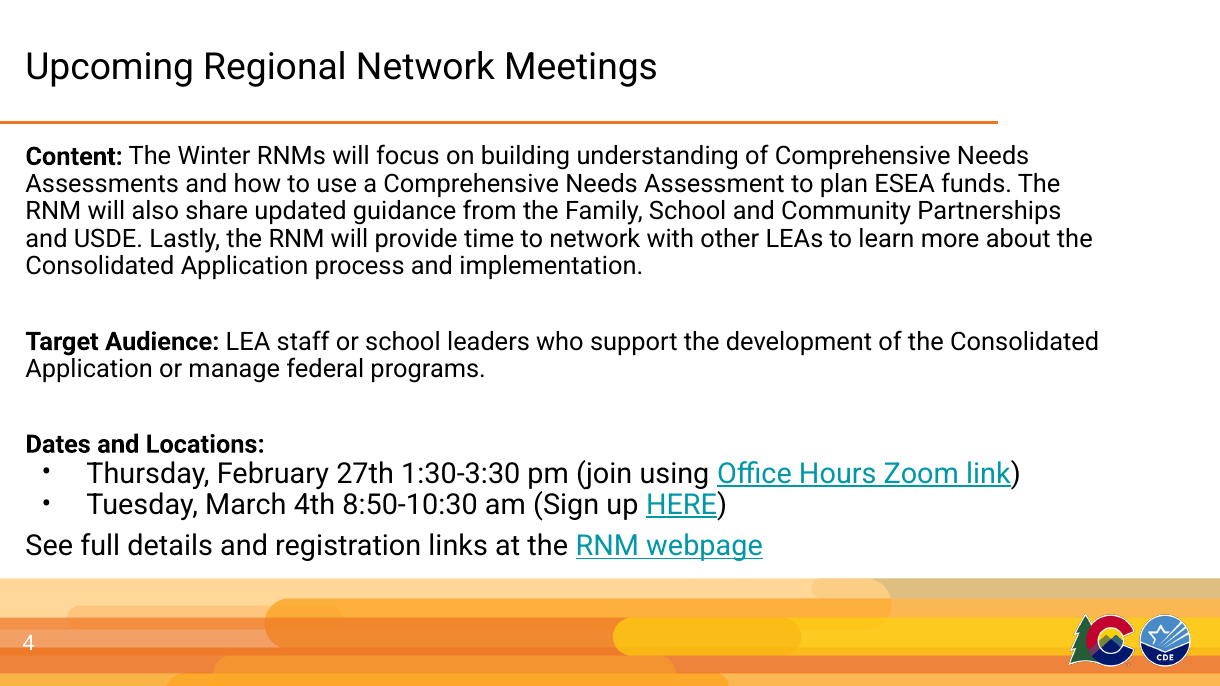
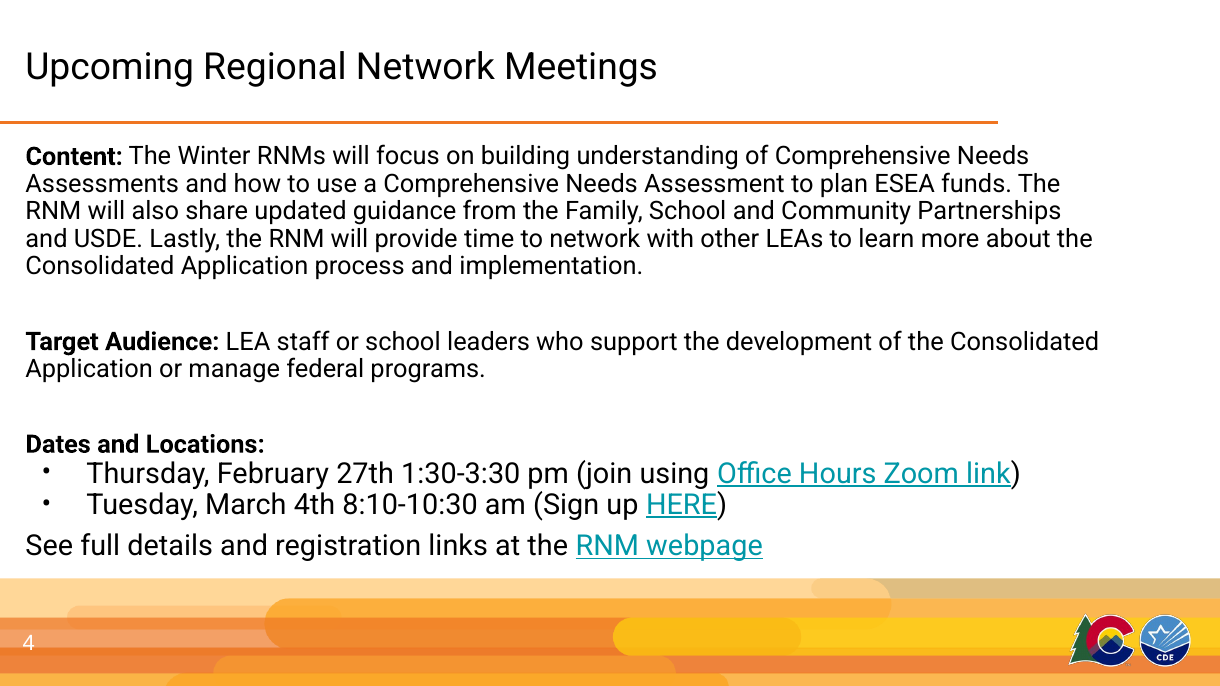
8:50-10:30: 8:50-10:30 -> 8:10-10:30
